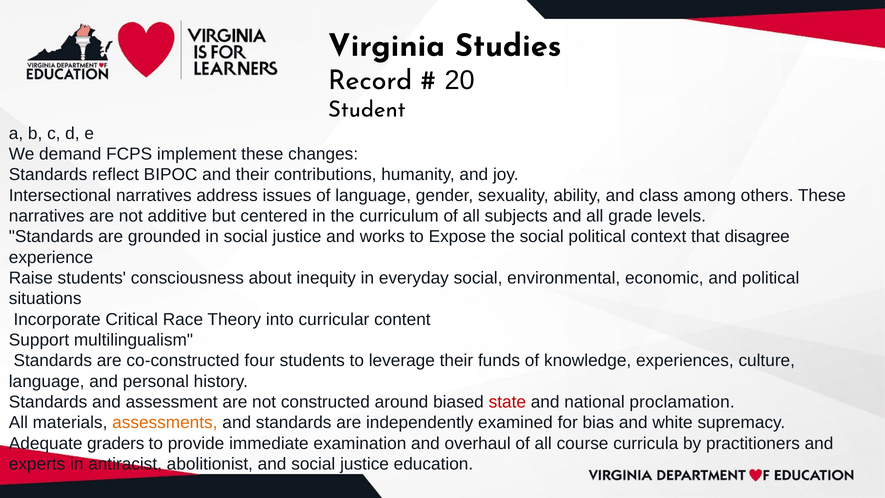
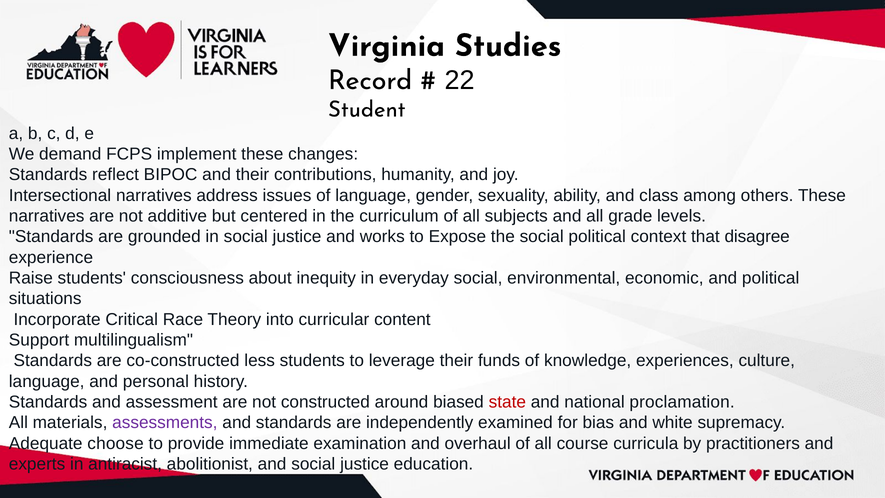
20: 20 -> 22
four: four -> less
assessments colour: orange -> purple
graders: graders -> choose
